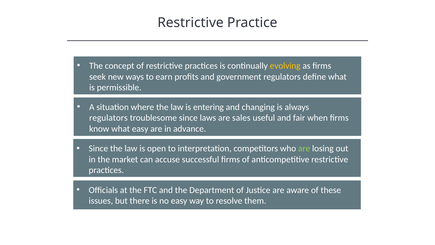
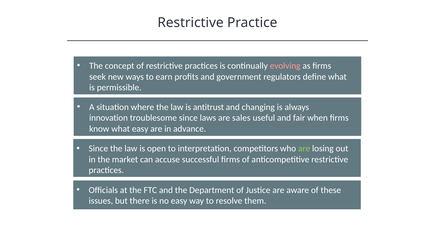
evolving colour: yellow -> pink
entering: entering -> antitrust
regulators at (108, 118): regulators -> innovation
